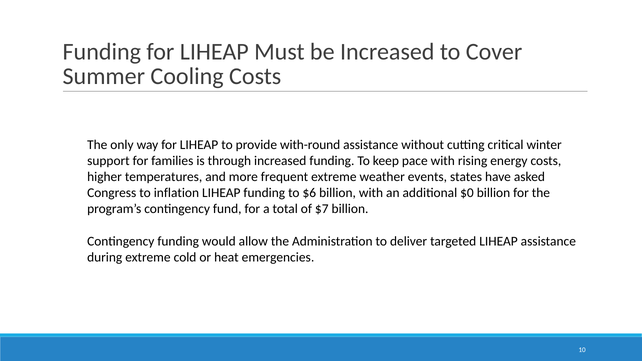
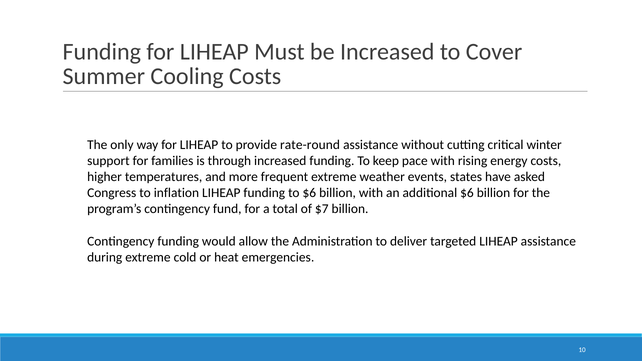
with-round: with-round -> rate-round
additional $0: $0 -> $6
